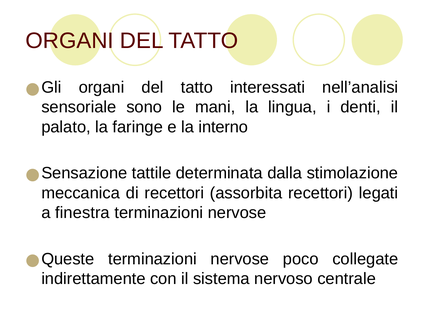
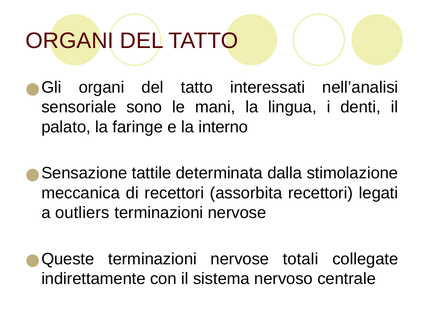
finestra: finestra -> outliers
poco: poco -> totali
